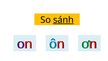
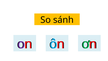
sánh underline: present -> none
